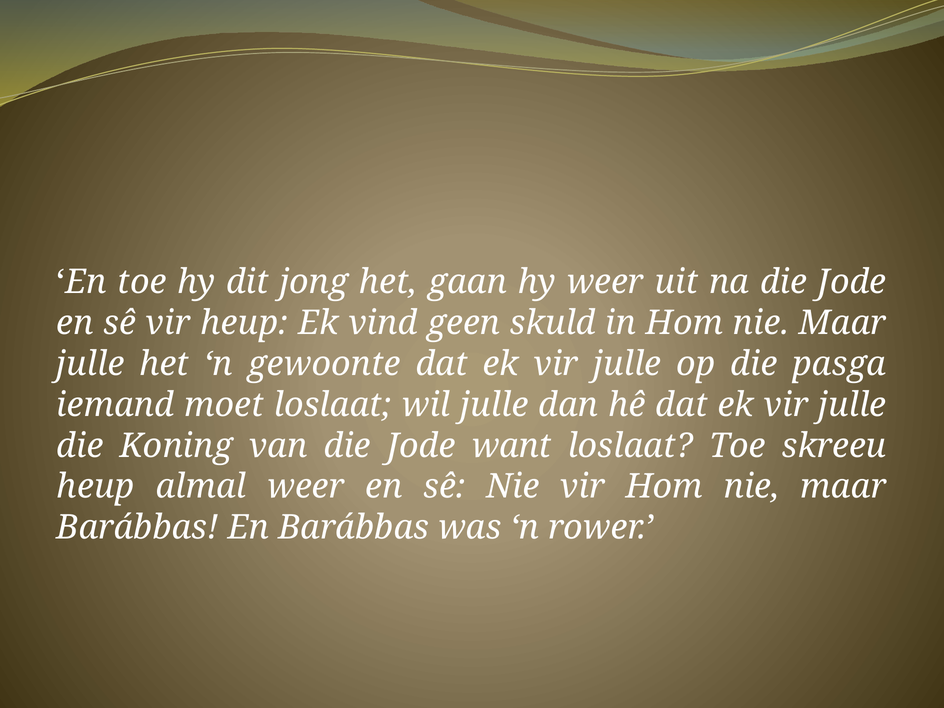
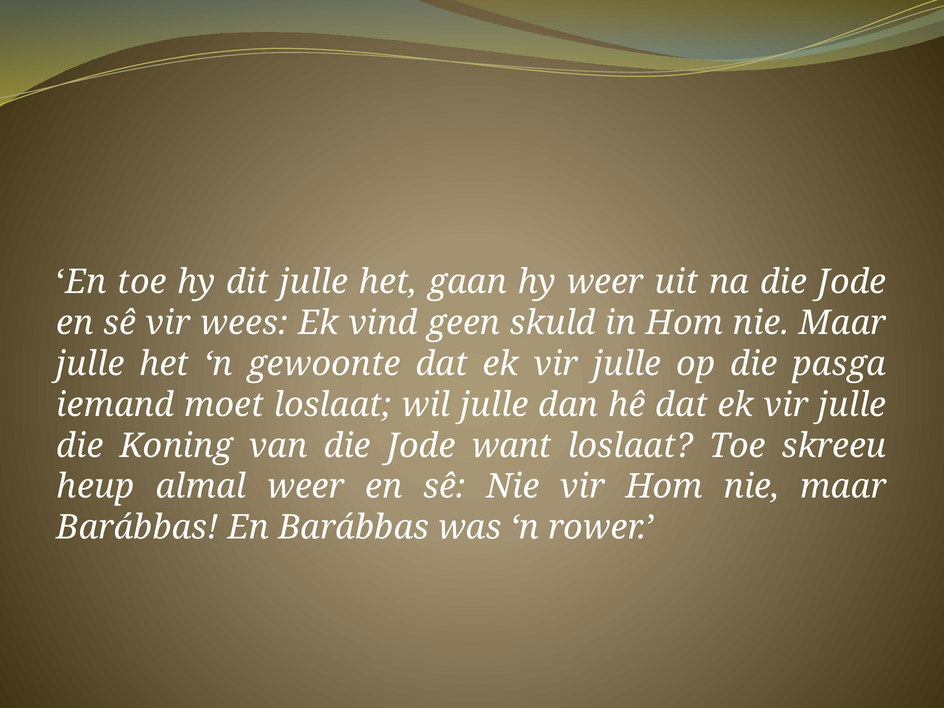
dit jong: jong -> julle
vir heup: heup -> wees
